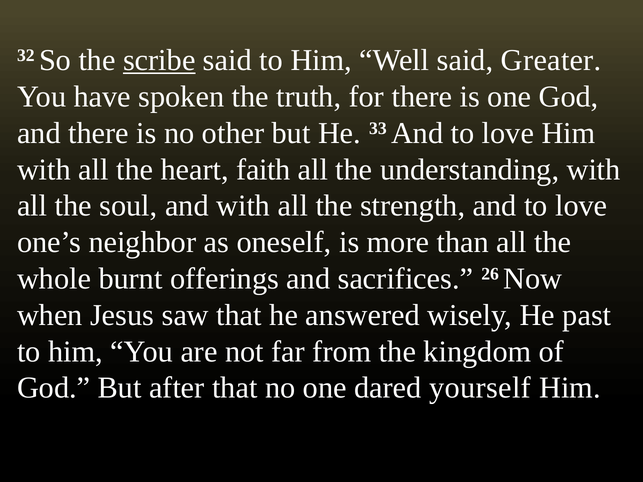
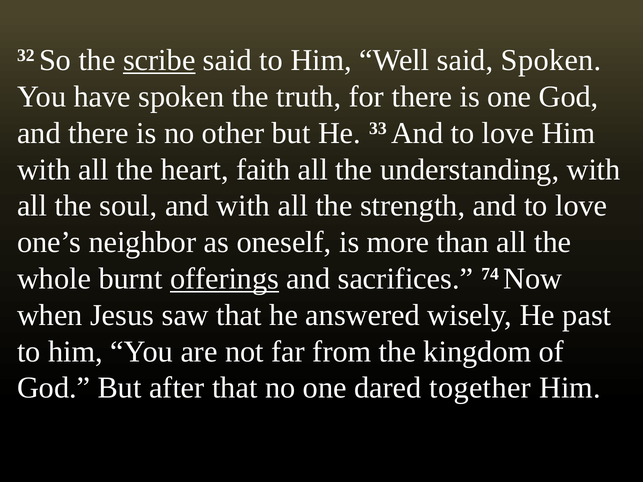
said Greater: Greater -> Spoken
offerings underline: none -> present
26: 26 -> 74
yourself: yourself -> together
